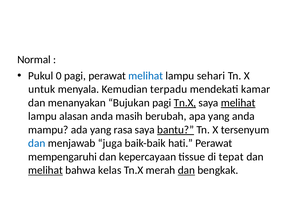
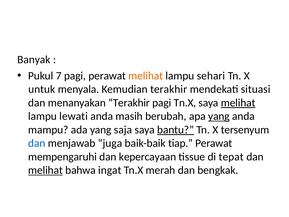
Normal: Normal -> Banyak
0: 0 -> 7
melihat at (146, 76) colour: blue -> orange
Kemudian terpadu: terpadu -> terakhir
kamar: kamar -> situasi
menanyakan Bujukan: Bujukan -> Terakhir
Tn.X at (185, 103) underline: present -> none
alasan: alasan -> lewati
yang at (219, 116) underline: none -> present
rasa: rasa -> saja
hati: hati -> tiap
kelas: kelas -> ingat
dan at (186, 170) underline: present -> none
